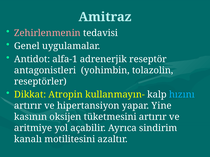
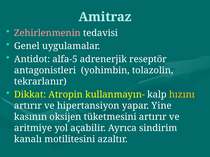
alfa-1: alfa-1 -> alfa-5
reseptörler: reseptörler -> tekrarlanır
hızını colour: light blue -> yellow
